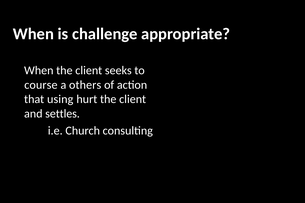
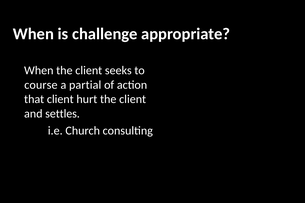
others: others -> partial
that using: using -> client
